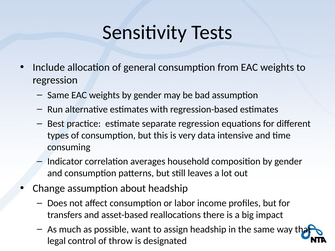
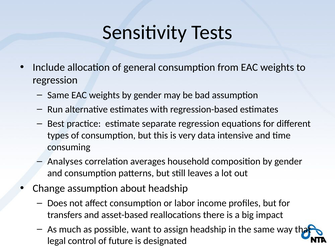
Indicator: Indicator -> Analyses
throw: throw -> future
